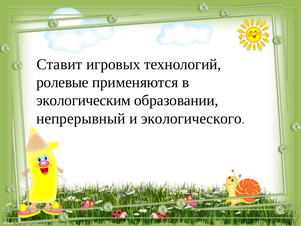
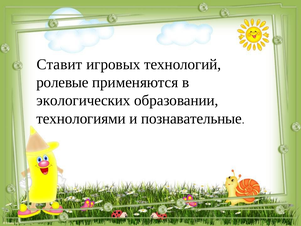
экологическим: экологическим -> экологических
непрерывный: непрерывный -> технологиями
экологического: экологического -> познавательные
